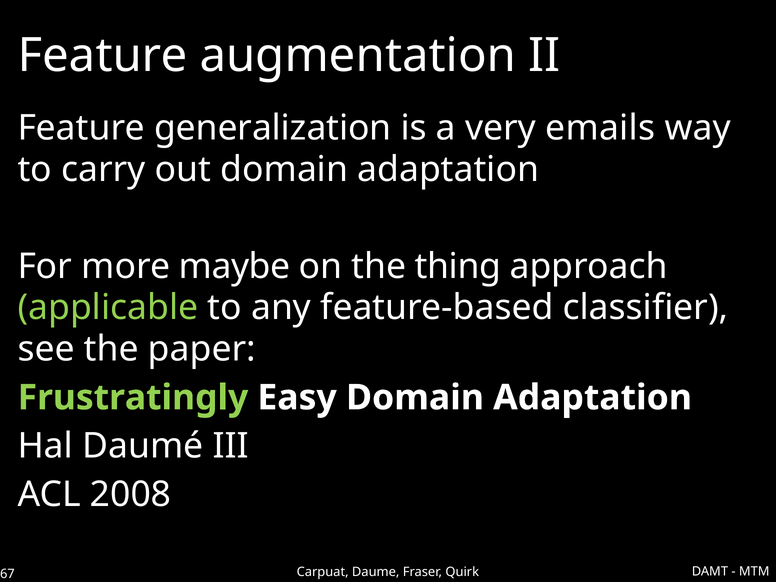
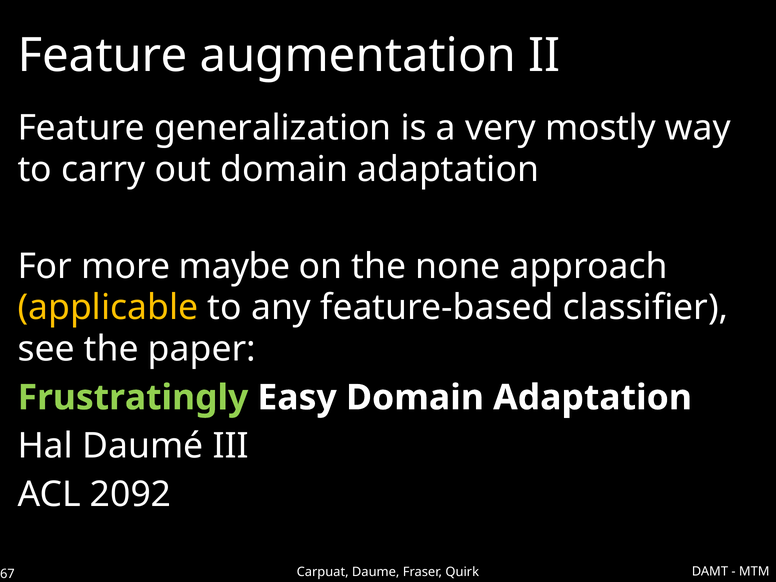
emails: emails -> mostly
thing: thing -> none
applicable colour: light green -> yellow
2008: 2008 -> 2092
